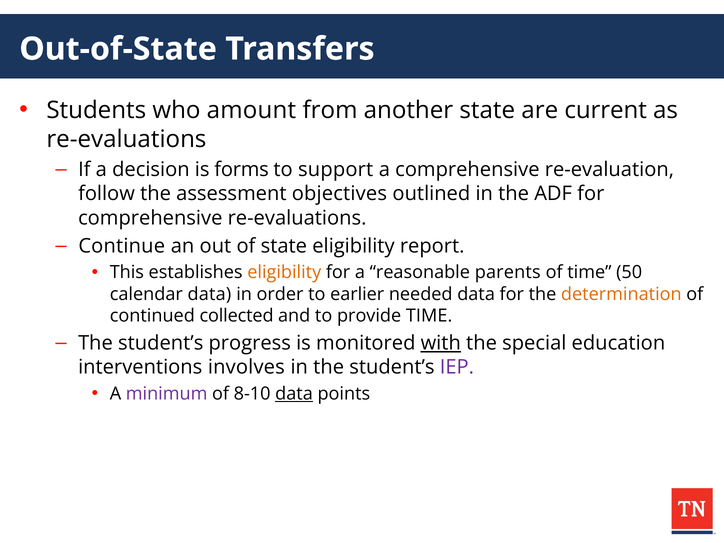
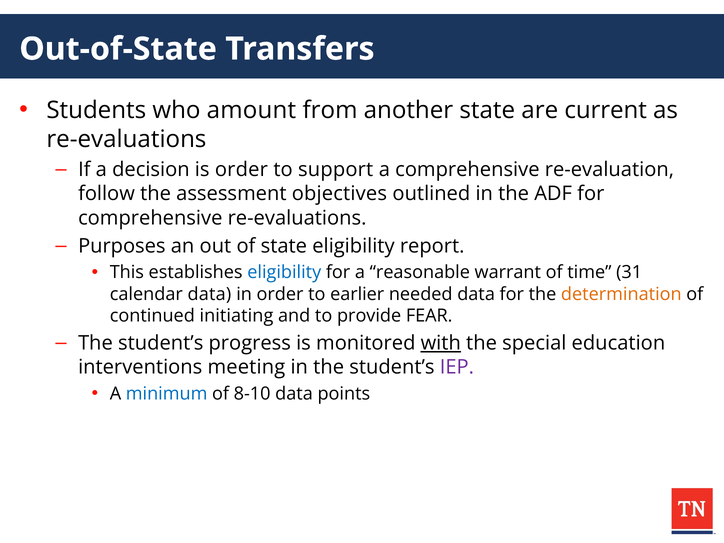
is forms: forms -> order
Continue: Continue -> Purposes
eligibility at (284, 273) colour: orange -> blue
parents: parents -> warrant
50: 50 -> 31
collected: collected -> initiating
provide TIME: TIME -> FEAR
involves: involves -> meeting
minimum colour: purple -> blue
data at (294, 394) underline: present -> none
